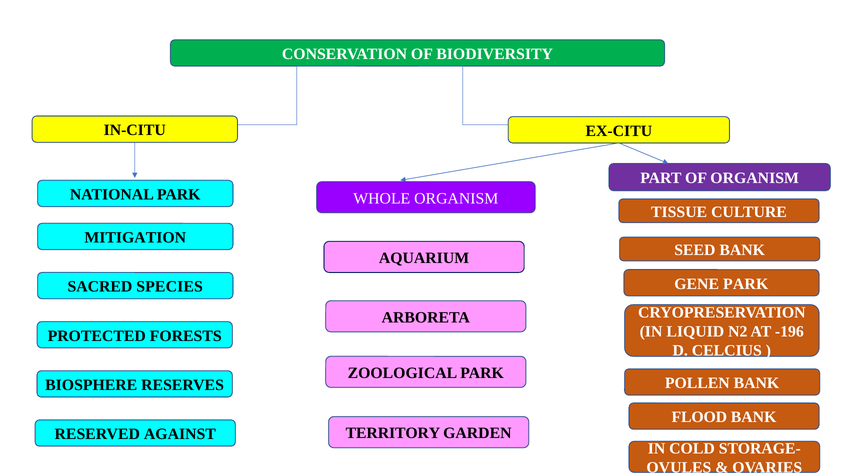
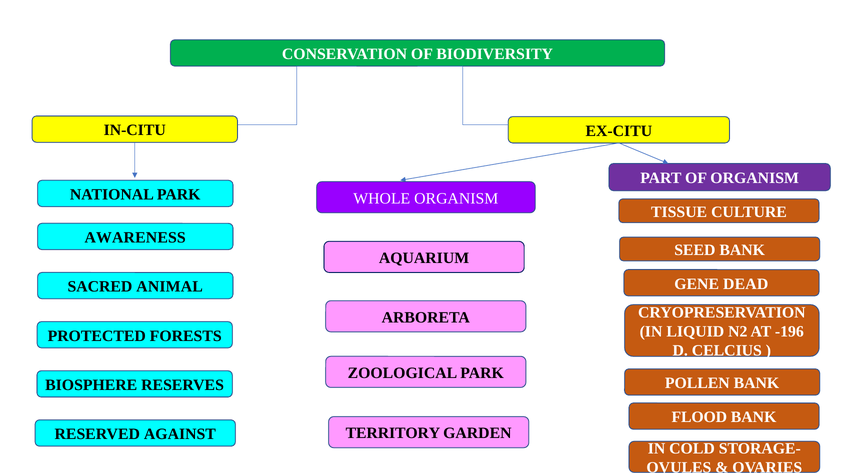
MITIGATION: MITIGATION -> AWARENESS
GENE PARK: PARK -> DEAD
SPECIES: SPECIES -> ANIMAL
